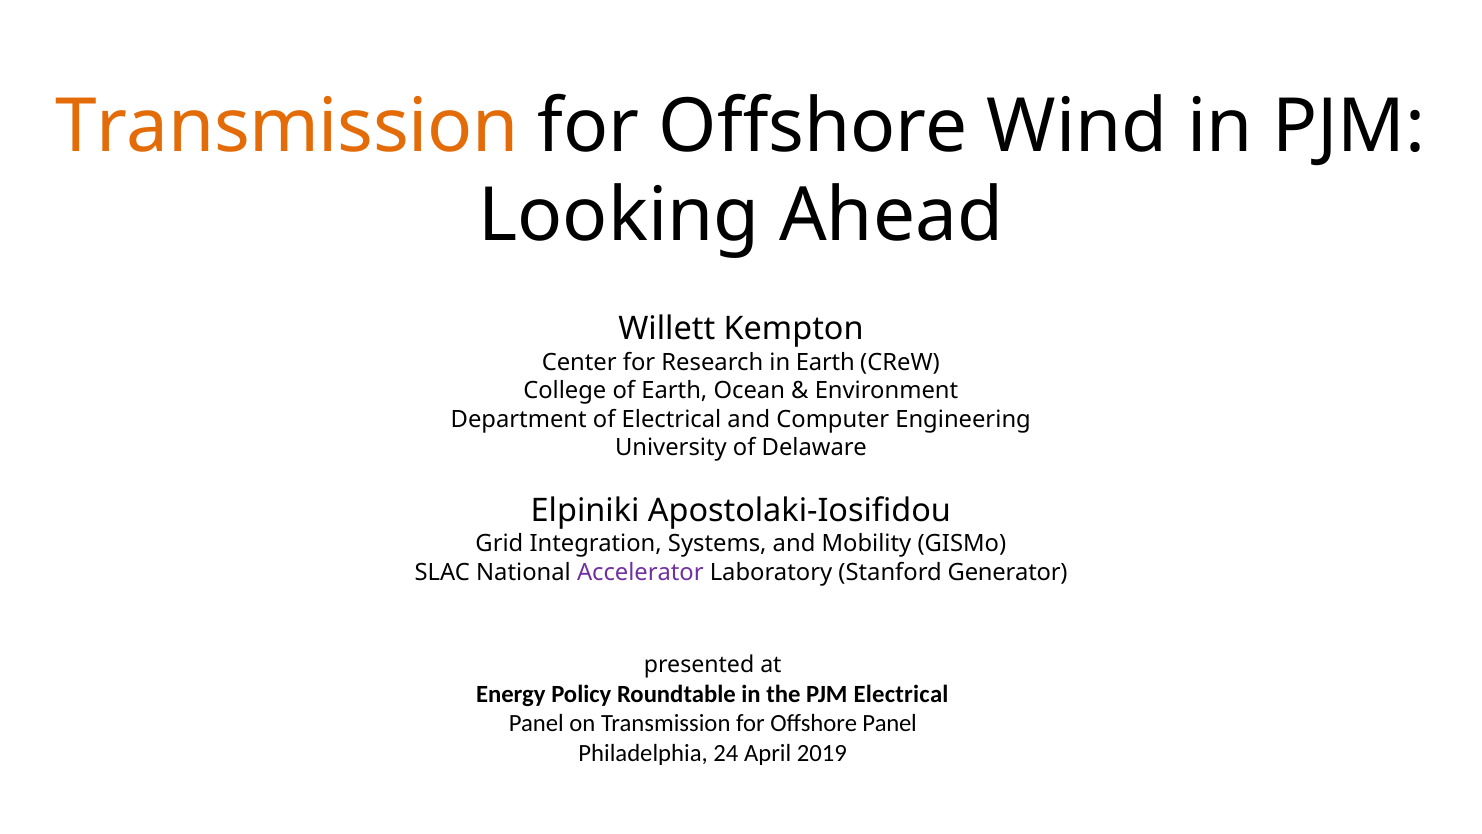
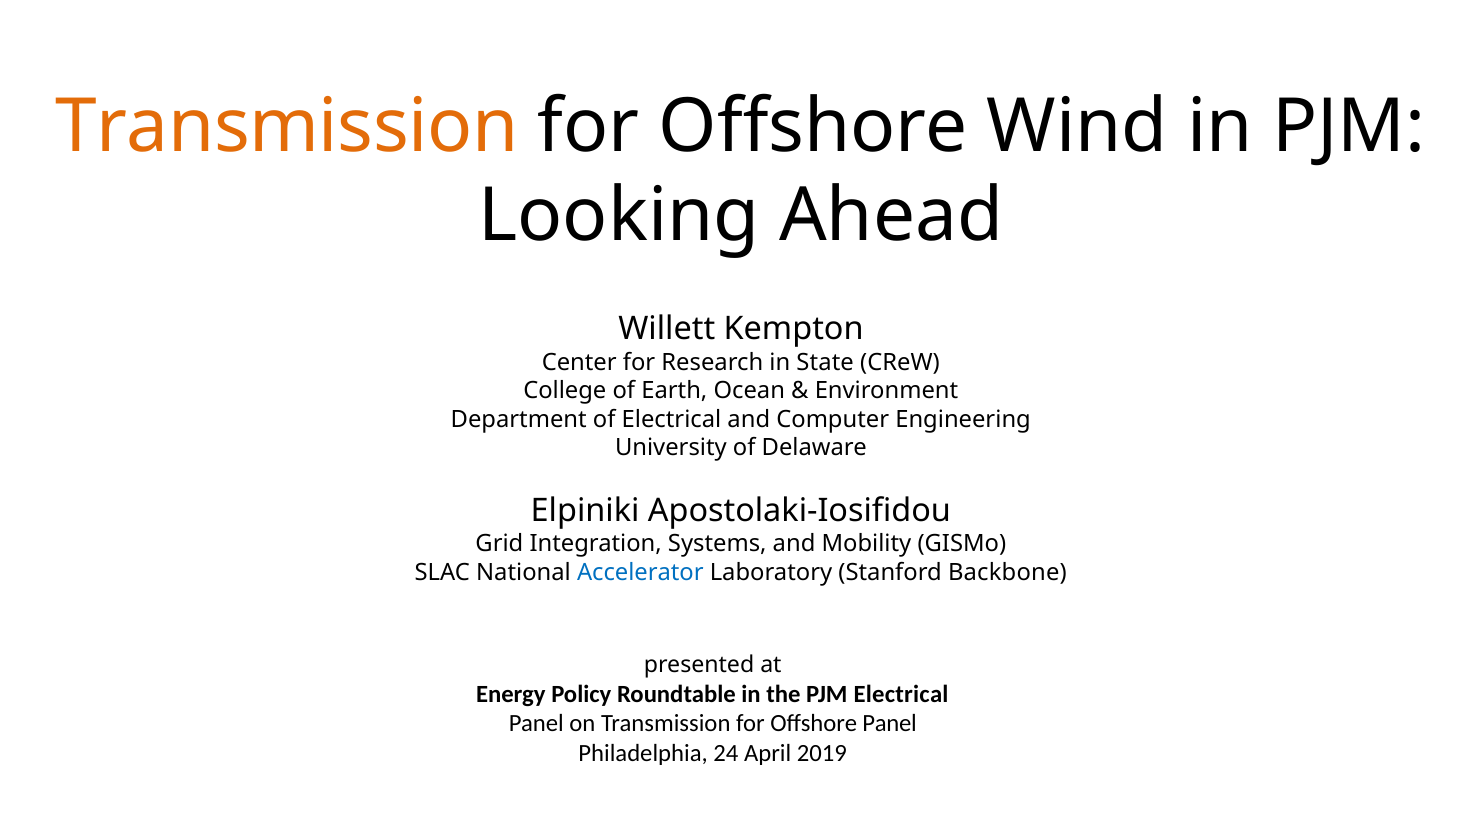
in Earth: Earth -> State
Accelerator colour: purple -> blue
Generator: Generator -> Backbone
